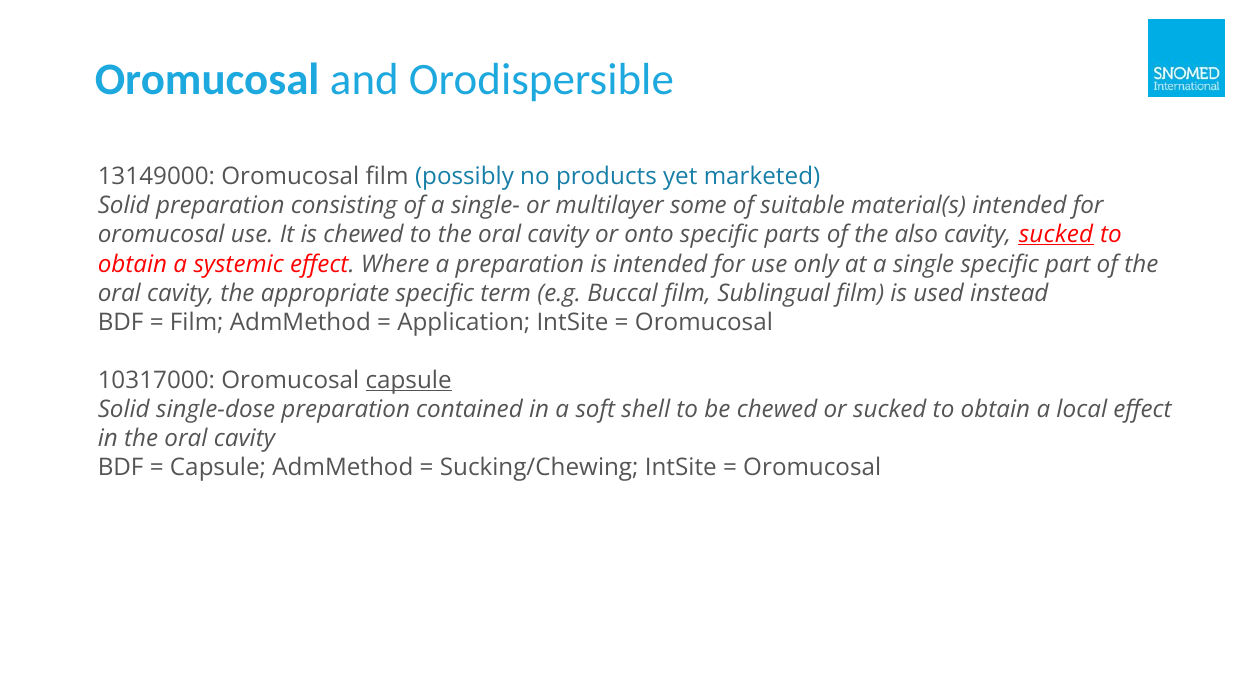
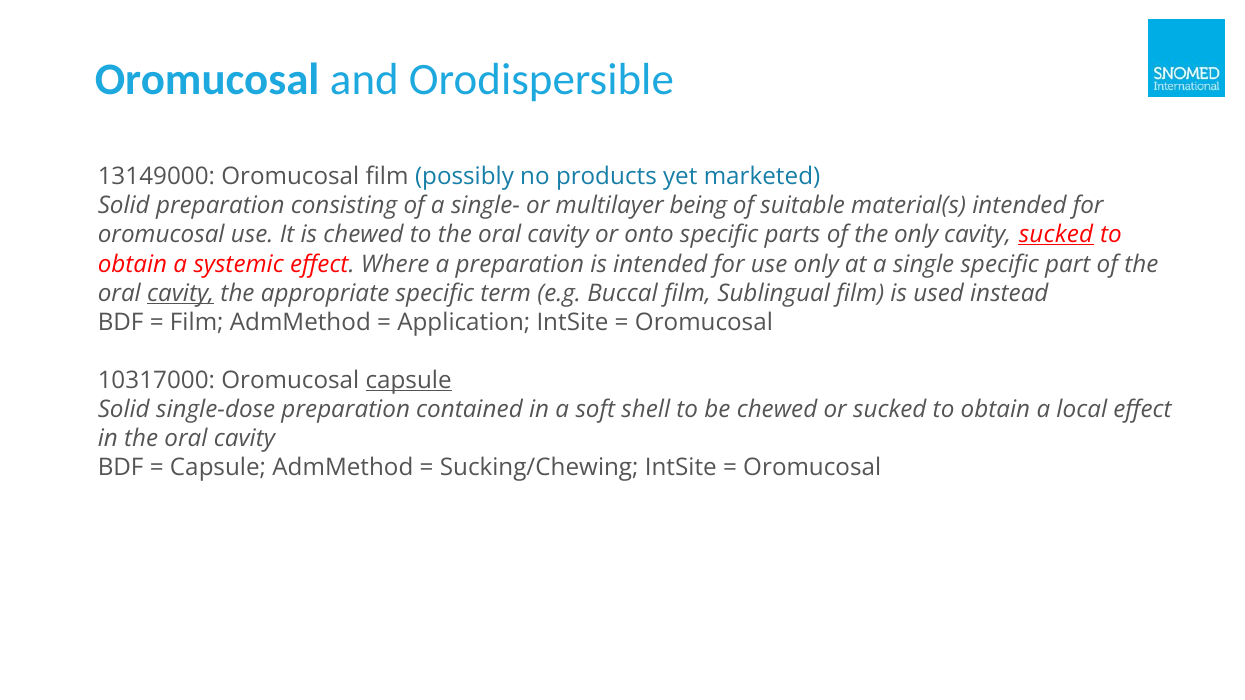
some: some -> being
the also: also -> only
cavity at (181, 293) underline: none -> present
